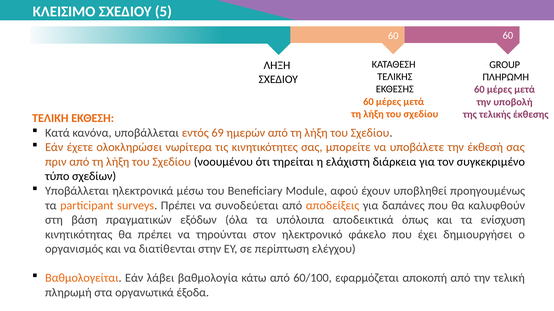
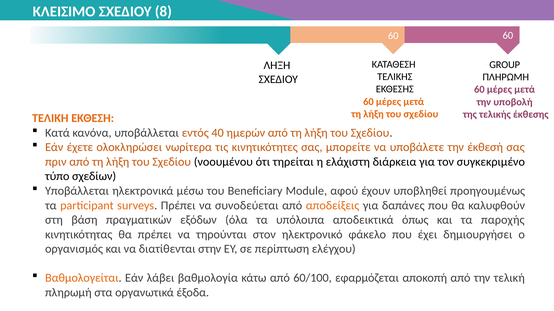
5: 5 -> 8
69: 69 -> 40
ενίσχυση: ενίσχυση -> παροχής
